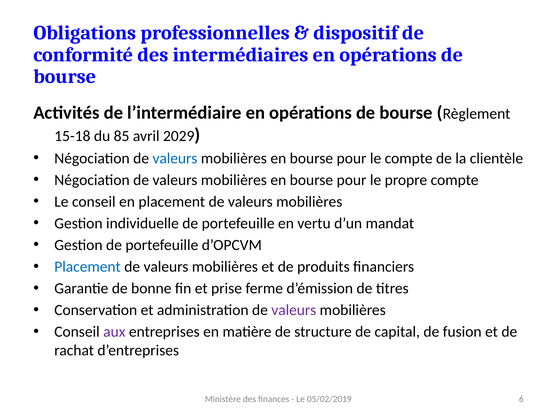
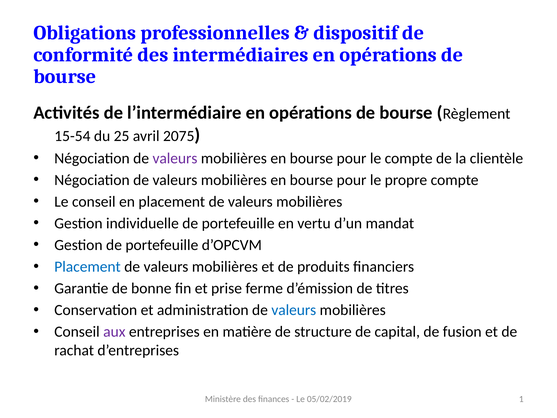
15-18: 15-18 -> 15-54
85: 85 -> 25
2029: 2029 -> 2075
valeurs at (175, 158) colour: blue -> purple
valeurs at (294, 310) colour: purple -> blue
6: 6 -> 1
